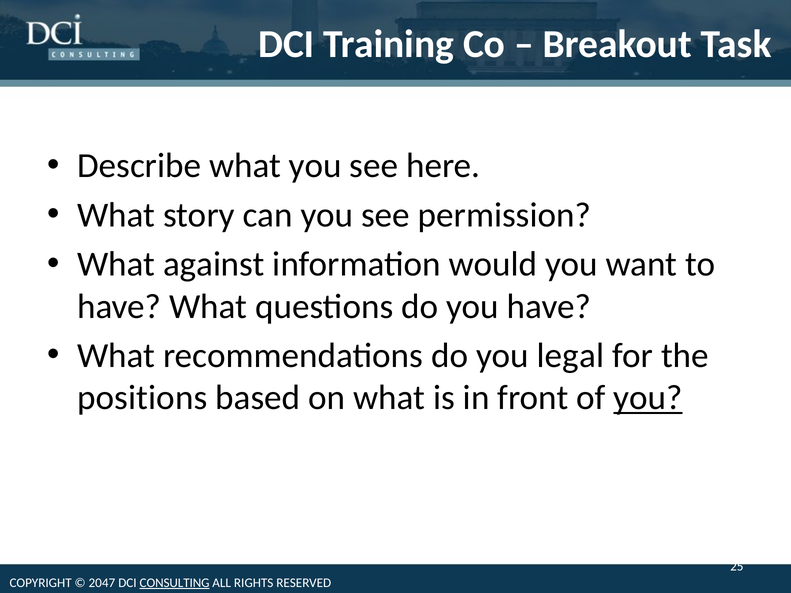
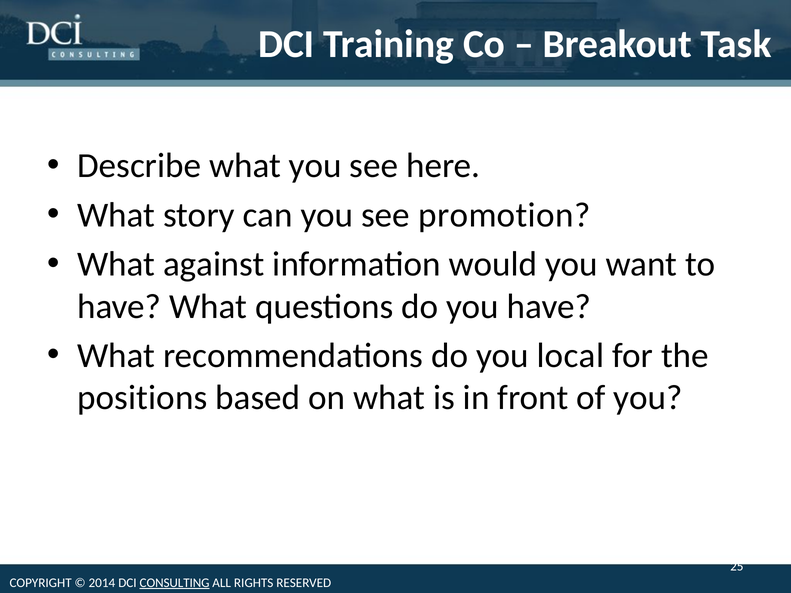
permission: permission -> promotion
legal: legal -> local
you at (648, 398) underline: present -> none
2047: 2047 -> 2014
